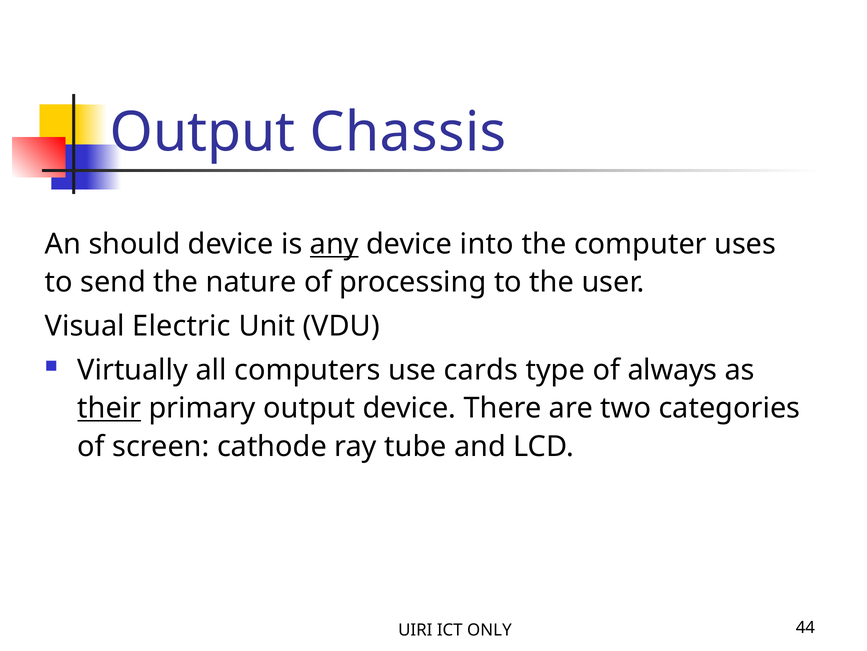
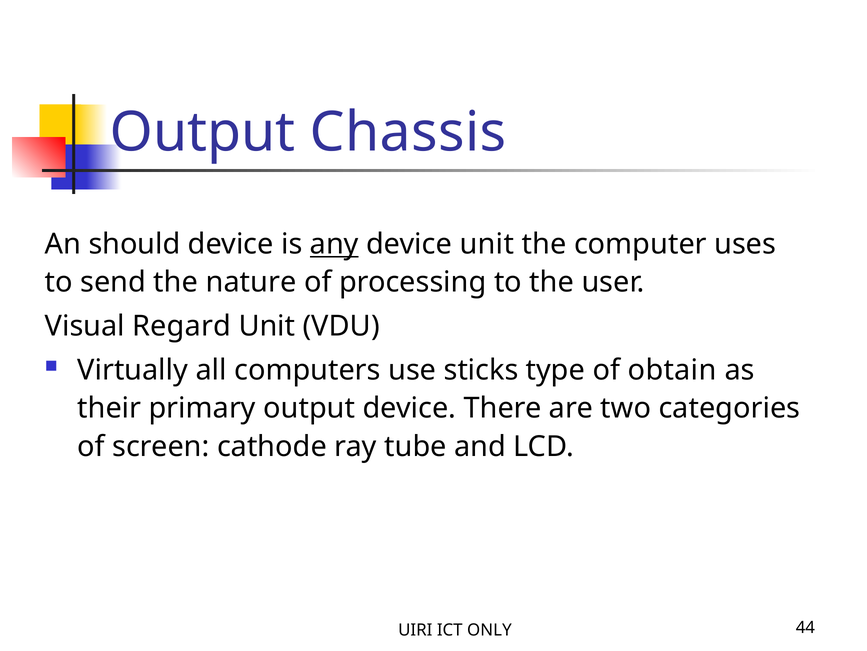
device into: into -> unit
Electric: Electric -> Regard
cards: cards -> sticks
always: always -> obtain
their underline: present -> none
